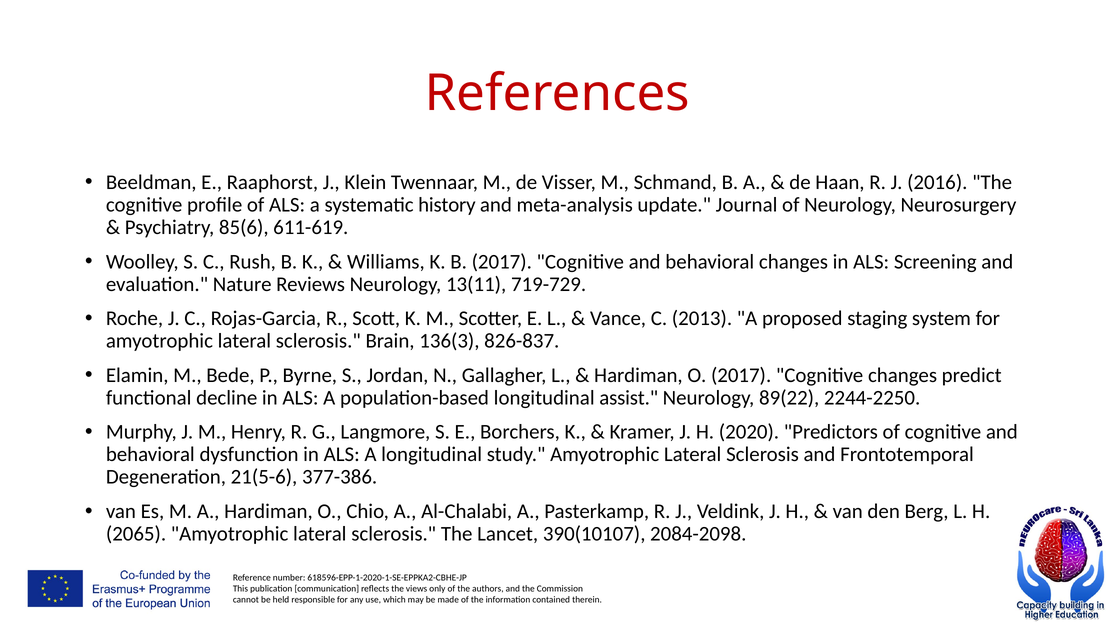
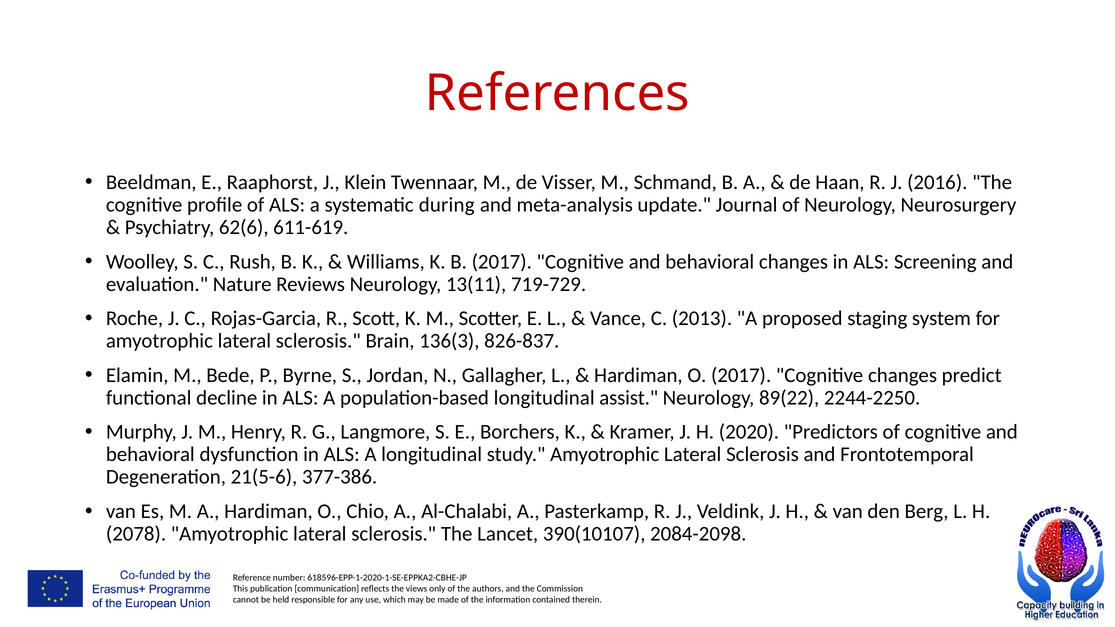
history: history -> during
85(6: 85(6 -> 62(6
2065: 2065 -> 2078
